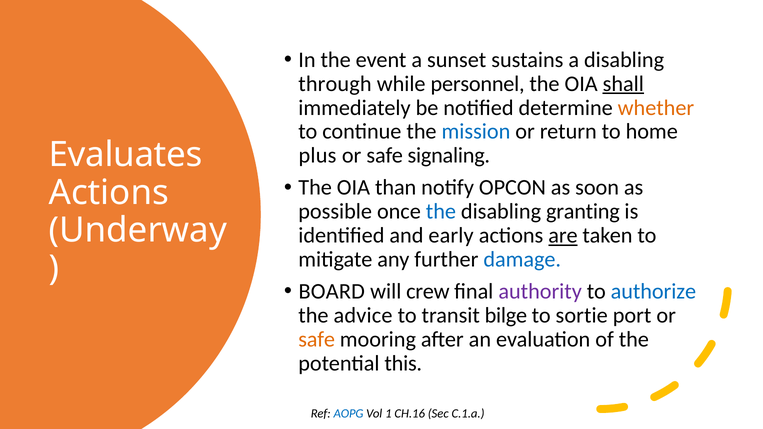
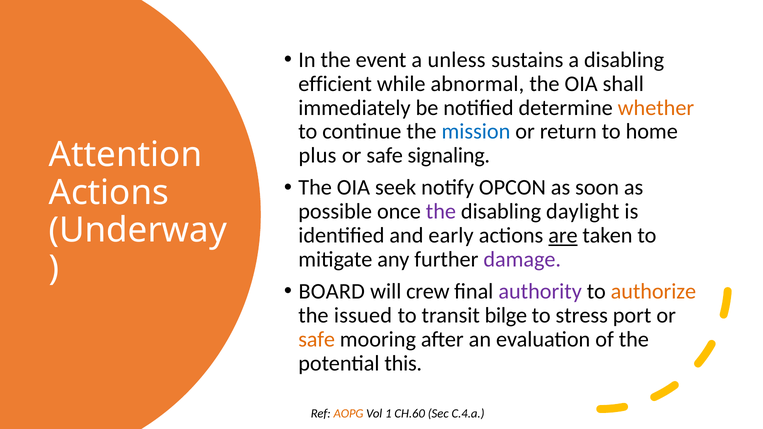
sunset: sunset -> unless
through: through -> efficient
personnel: personnel -> abnormal
shall underline: present -> none
Evaluates: Evaluates -> Attention
than: than -> seek
the at (441, 212) colour: blue -> purple
granting: granting -> daylight
damage colour: blue -> purple
authorize colour: blue -> orange
advice: advice -> issued
sortie: sortie -> stress
AOPG colour: blue -> orange
CH.16: CH.16 -> CH.60
C.1.a: C.1.a -> C.4.a
